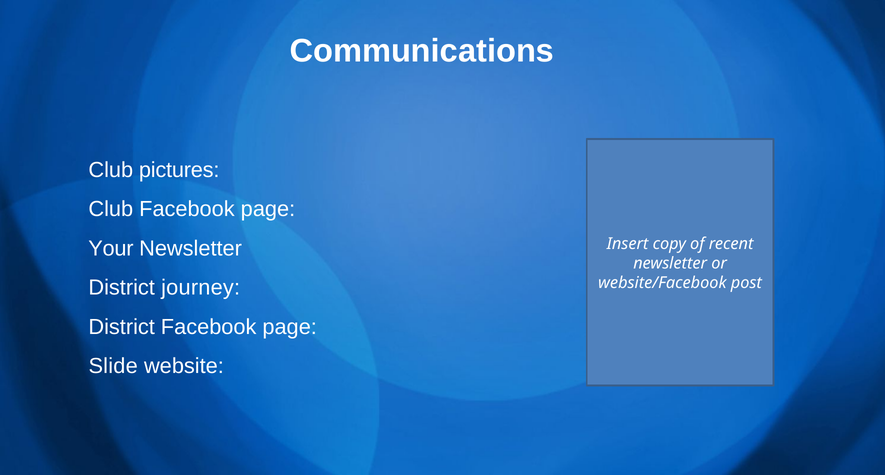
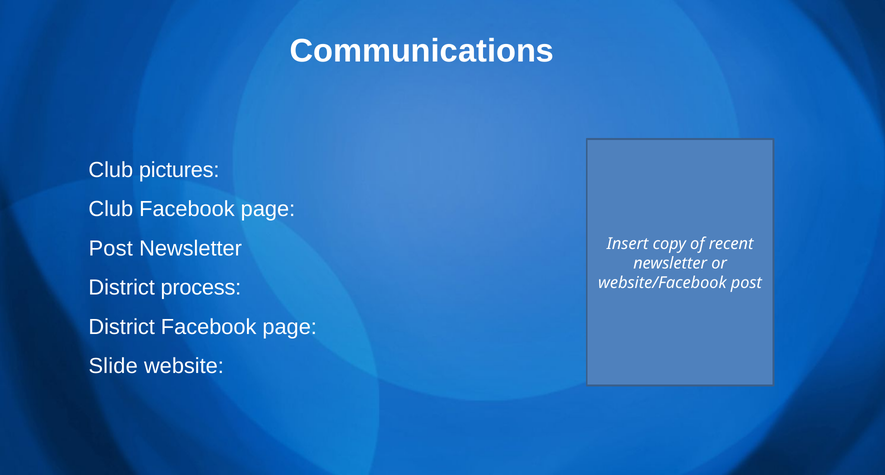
Your at (111, 248): Your -> Post
journey: journey -> process
